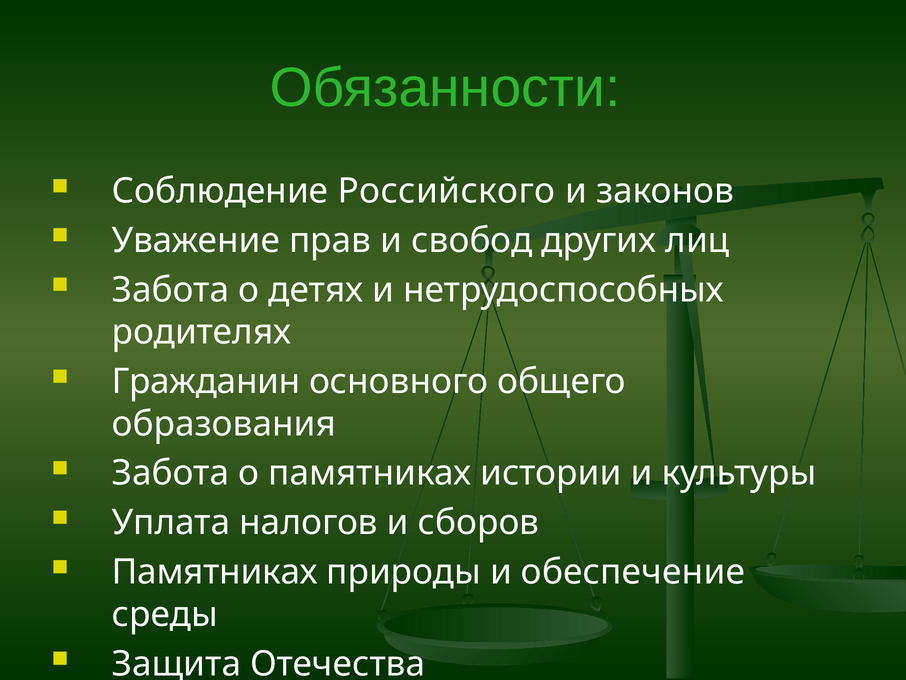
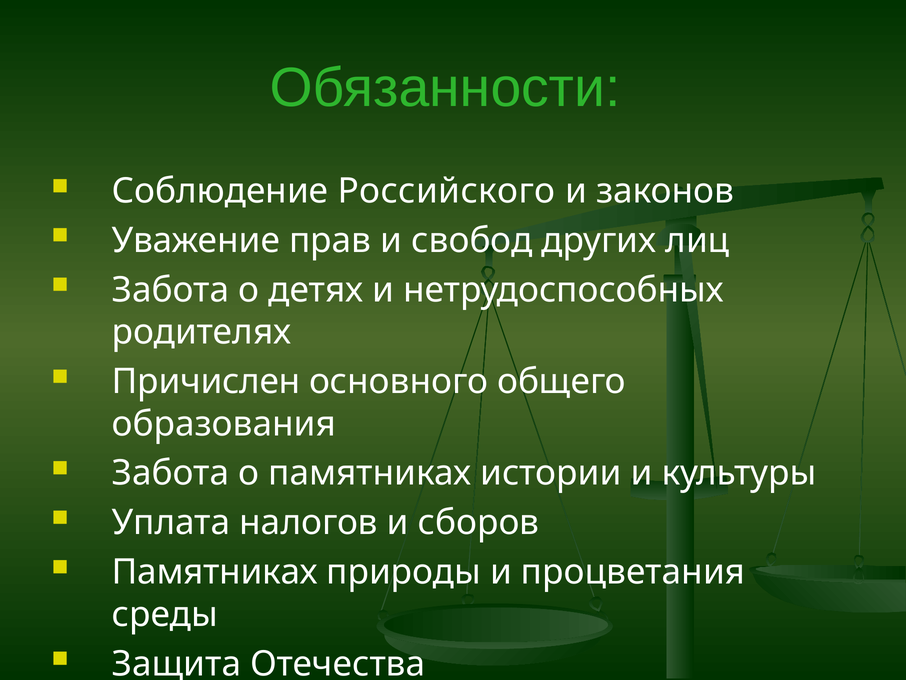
Гражданин: Гражданин -> Причислен
обеспечение: обеспечение -> процветания
